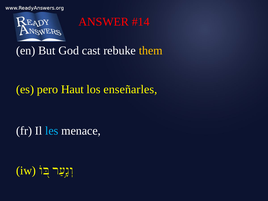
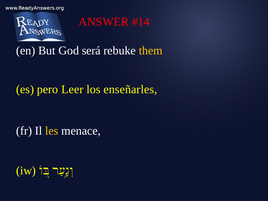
cast: cast -> será
Haut: Haut -> Leer
les colour: light blue -> yellow
